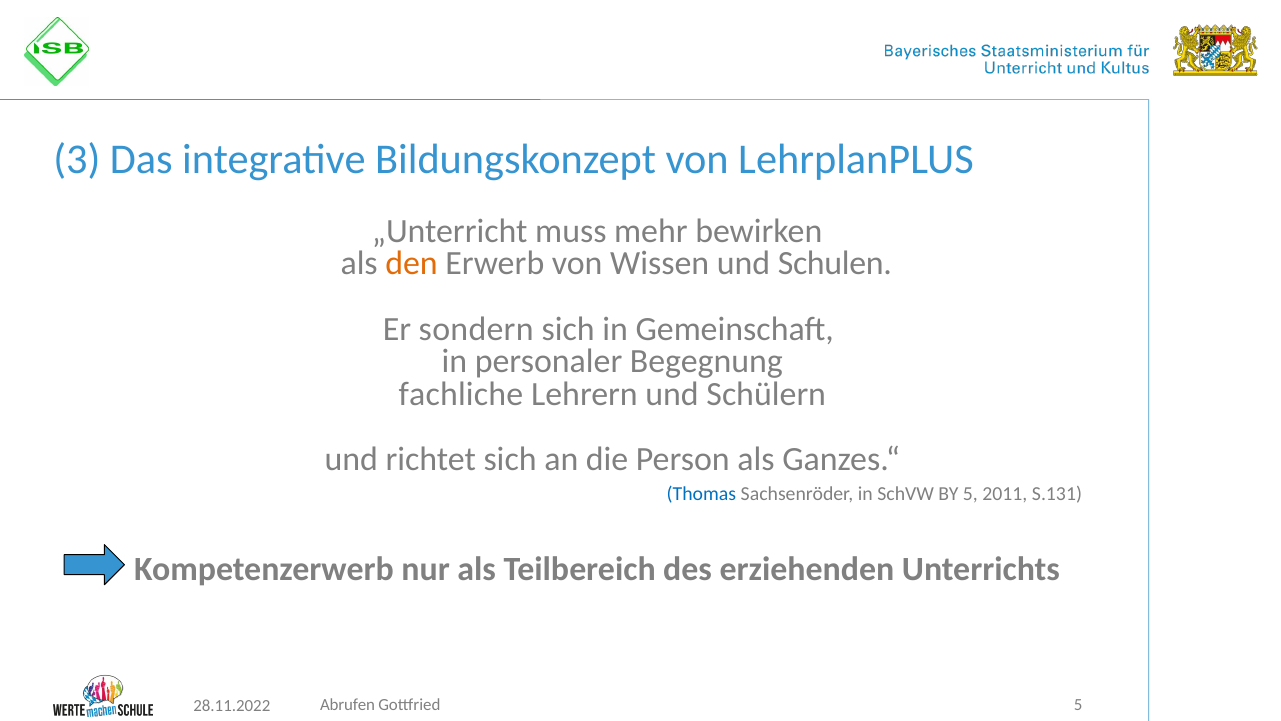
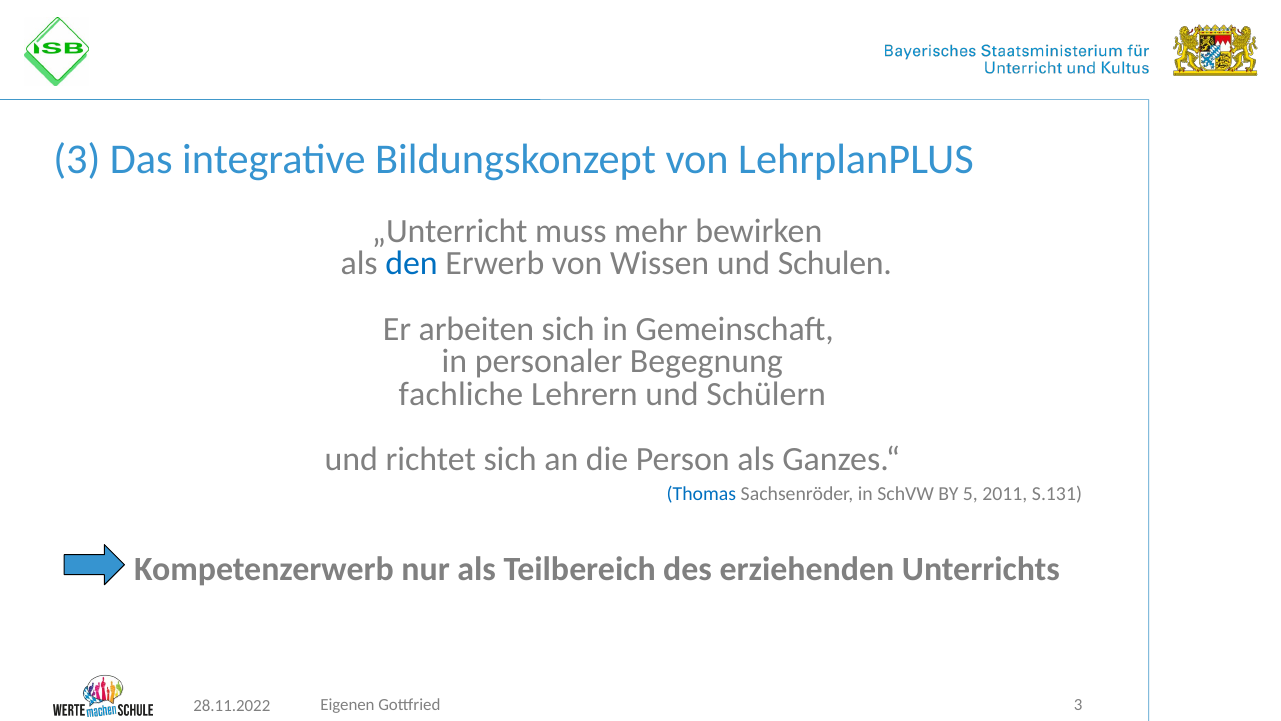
den colour: orange -> blue
sondern: sondern -> arbeiten
Abrufen: Abrufen -> Eigenen
Gottfried 5: 5 -> 3
